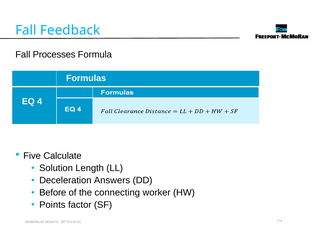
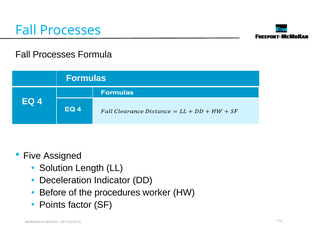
Feedback at (70, 30): Feedback -> Processes
Calculate: Calculate -> Assigned
Answers: Answers -> Indicator
connecting: connecting -> procedures
